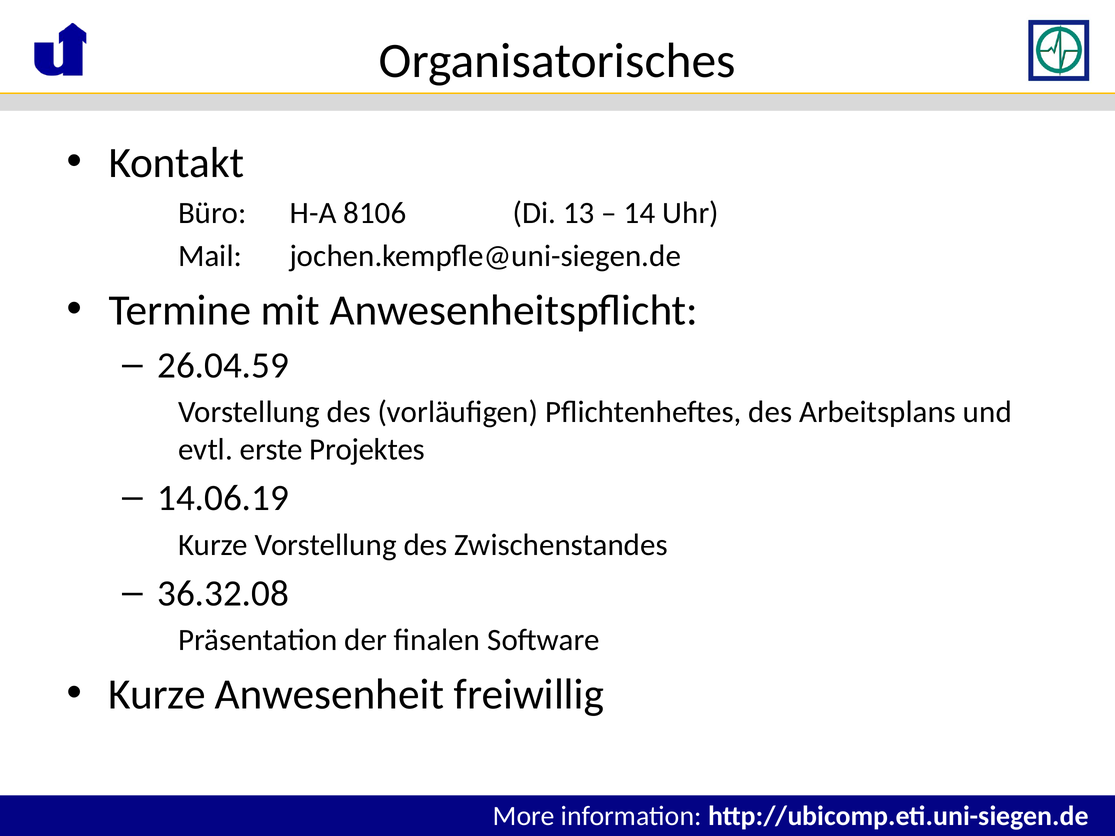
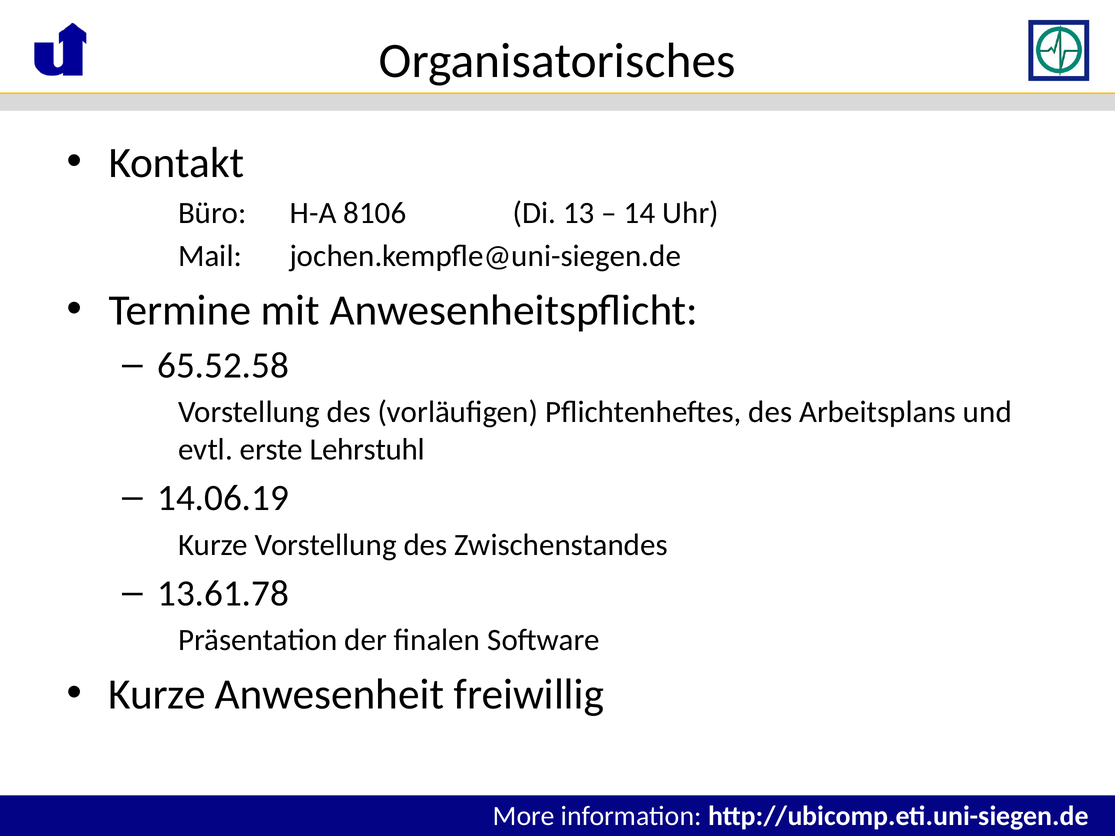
26.04.59: 26.04.59 -> 65.52.58
Projektes: Projektes -> Lehrstuhl
36.32.08: 36.32.08 -> 13.61.78
